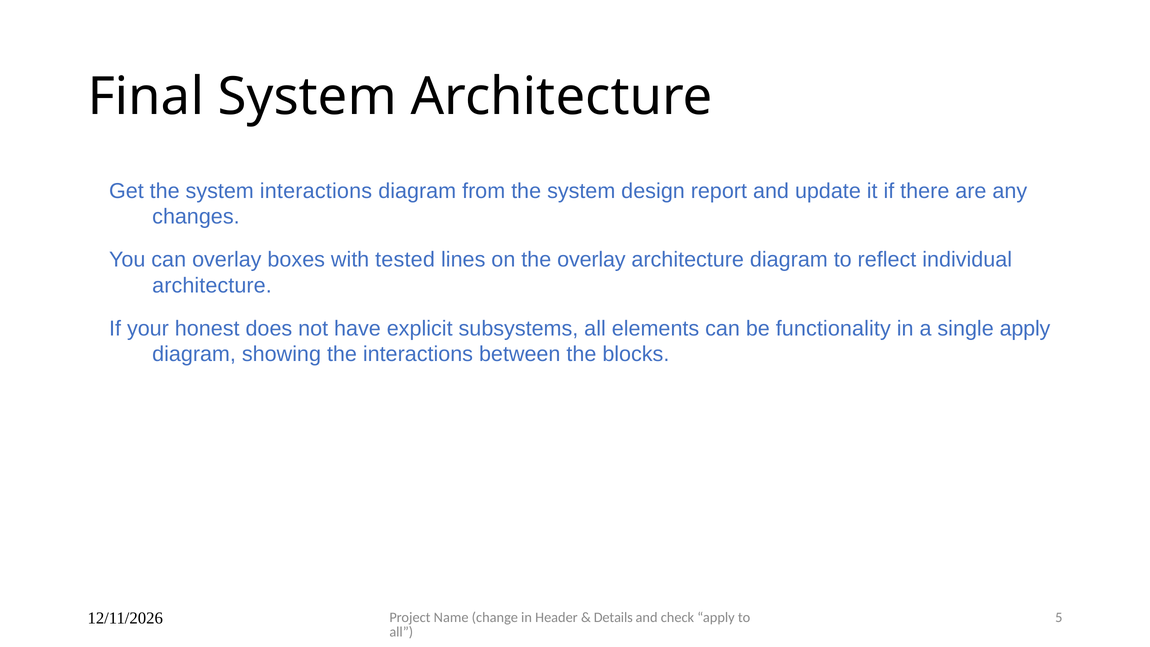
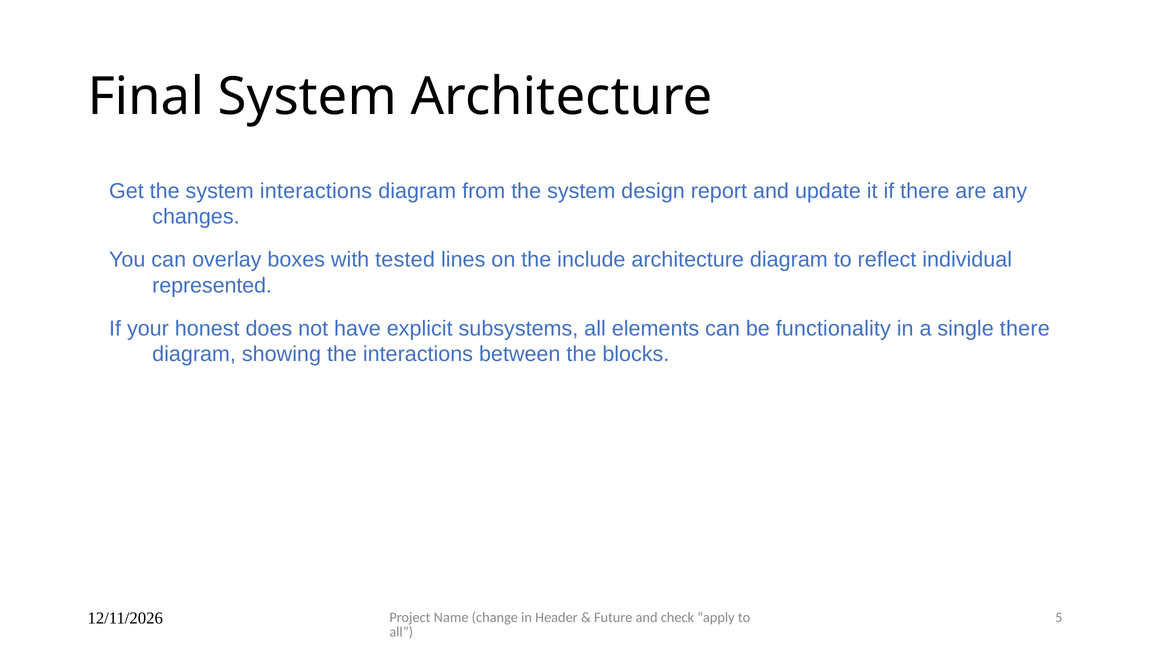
the overlay: overlay -> include
architecture at (212, 285): architecture -> represented
single apply: apply -> there
Details: Details -> Future
